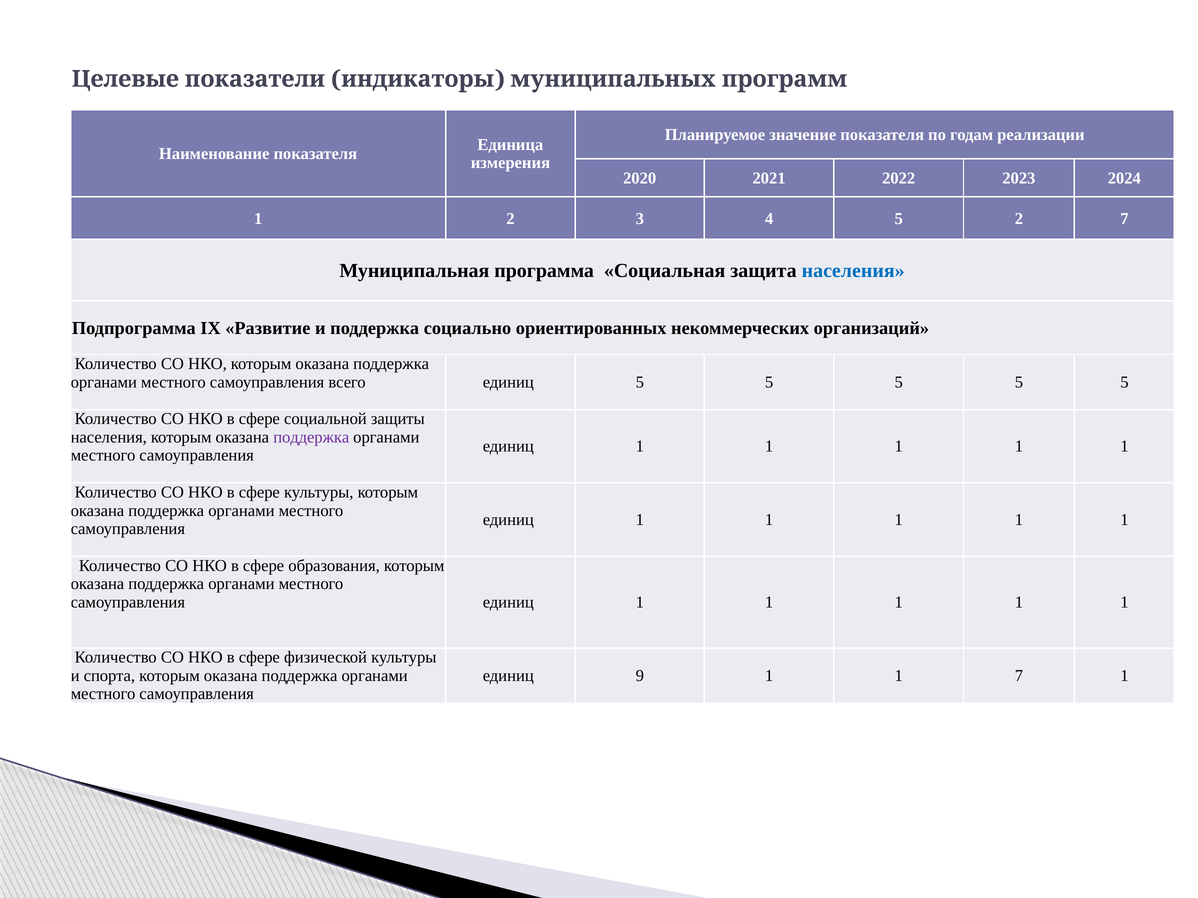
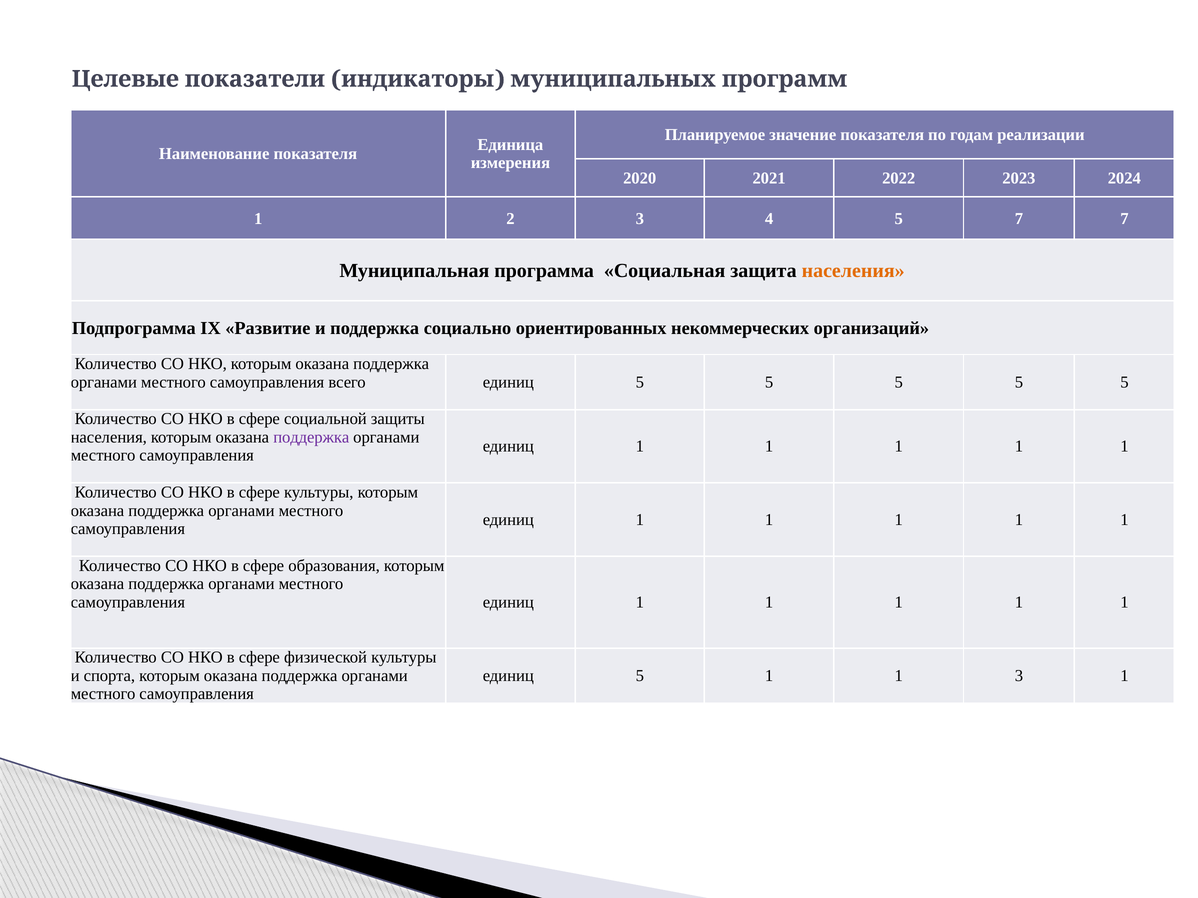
5 2: 2 -> 7
населения at (853, 271) colour: blue -> orange
9 at (640, 676): 9 -> 5
1 7: 7 -> 3
